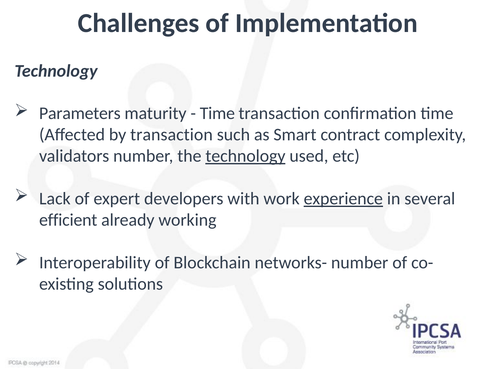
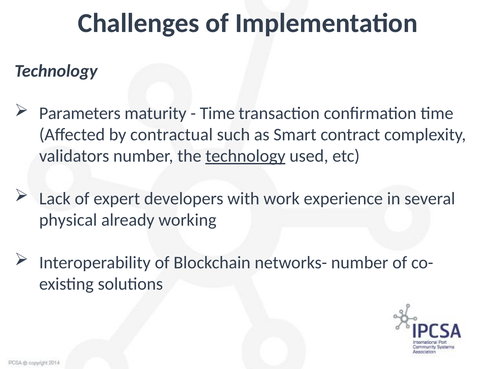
by transaction: transaction -> contractual
experience underline: present -> none
efficient: efficient -> physical
